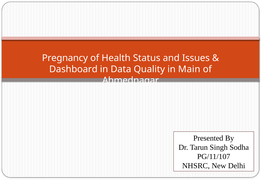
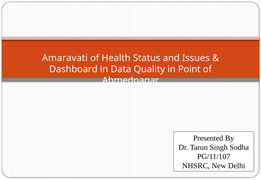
Pregnancy: Pregnancy -> Amaravati
Main: Main -> Point
